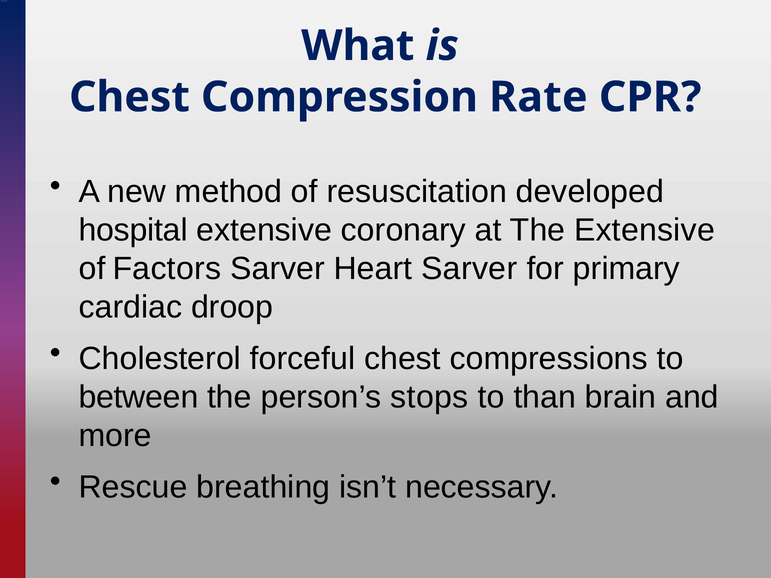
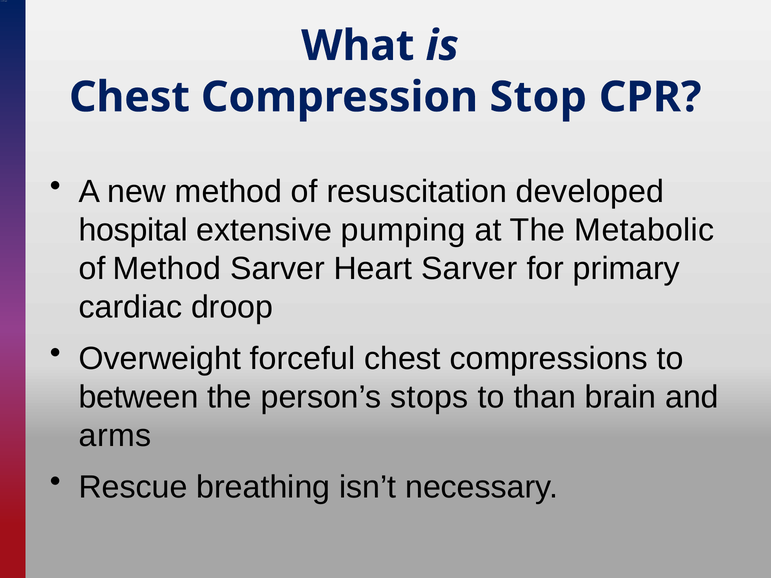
Rate: Rate -> Stop
coronary: coronary -> pumping
The Extensive: Extensive -> Metabolic
of Factors: Factors -> Method
Cholesterol: Cholesterol -> Overweight
more: more -> arms
